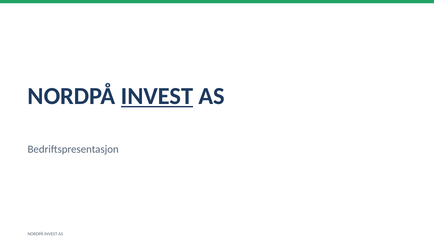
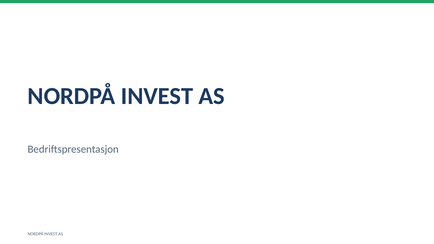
INVEST at (157, 96) underline: present -> none
